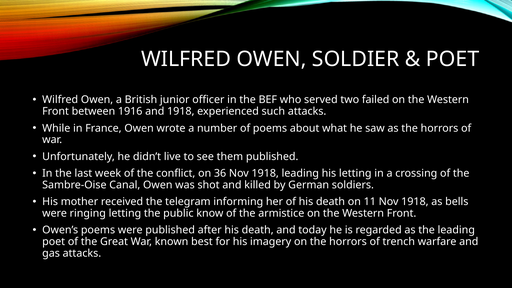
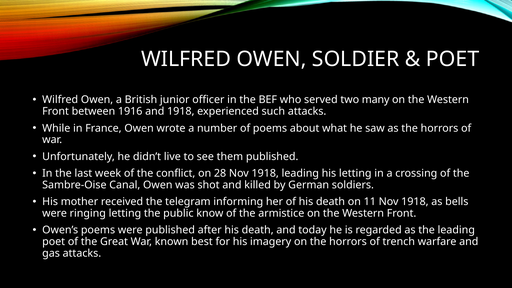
failed: failed -> many
36: 36 -> 28
